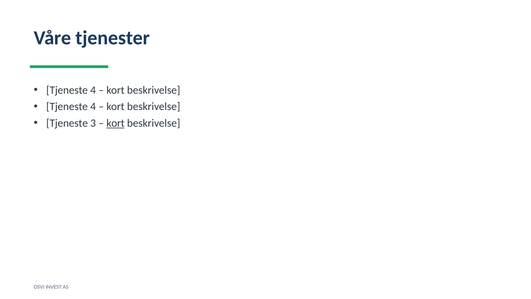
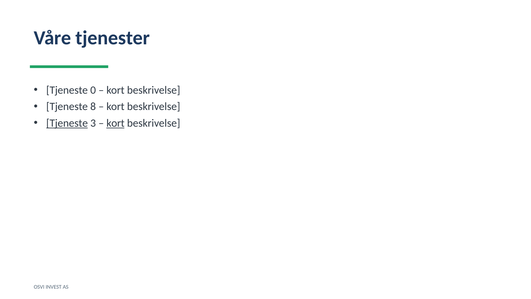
4 at (93, 90): 4 -> 0
4 at (93, 107): 4 -> 8
Tjeneste at (67, 123) underline: none -> present
